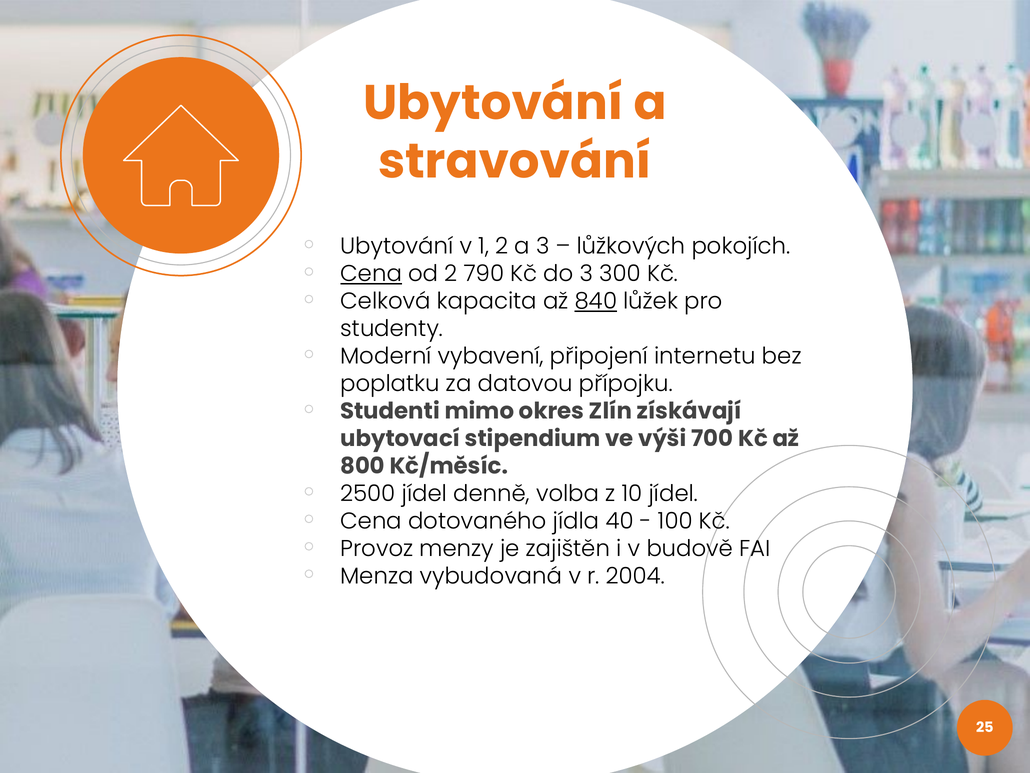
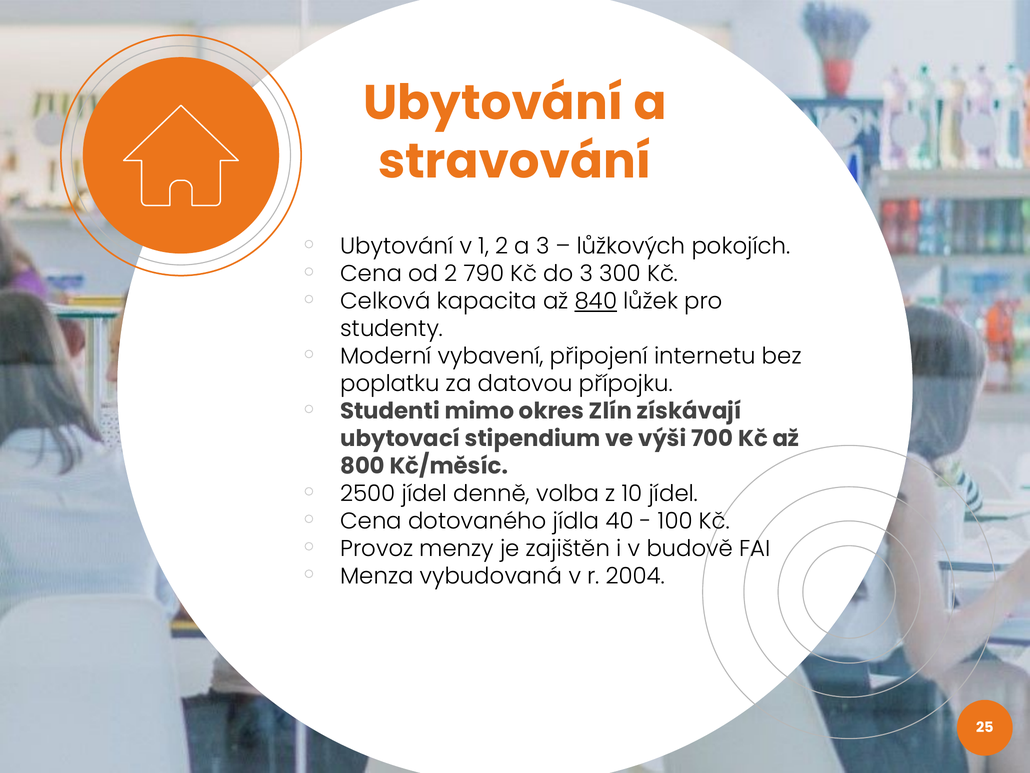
Cena at (371, 274) underline: present -> none
